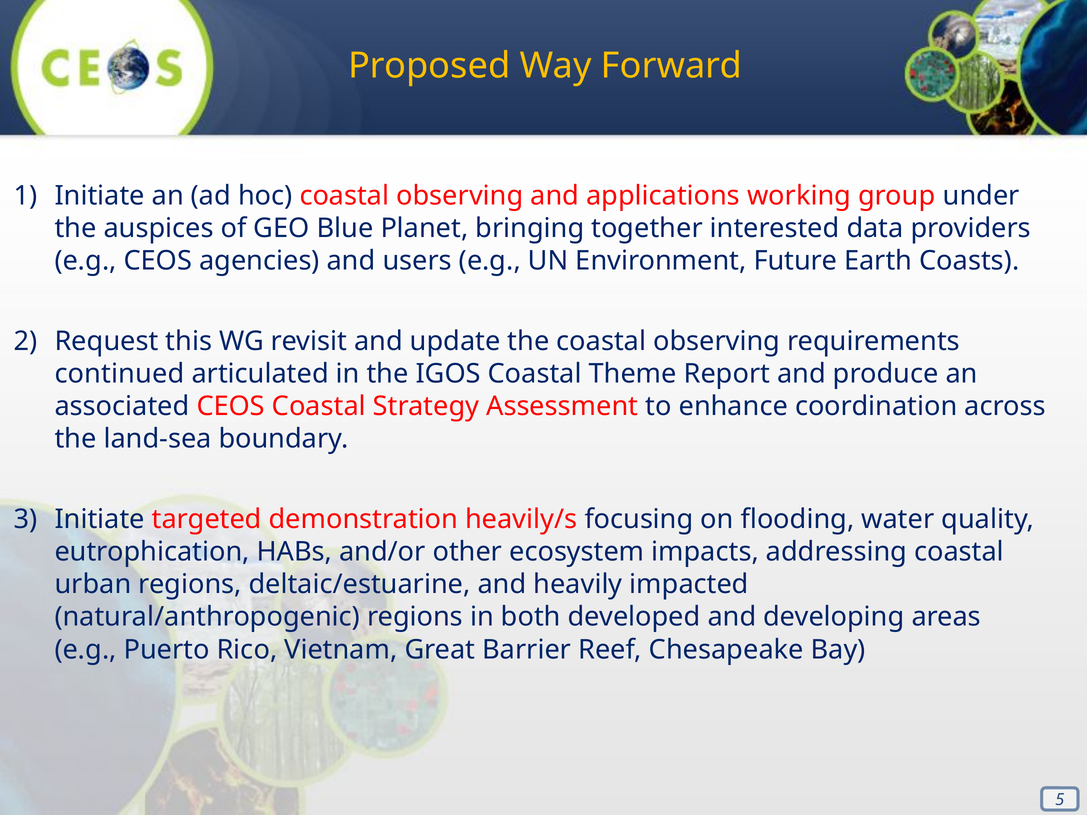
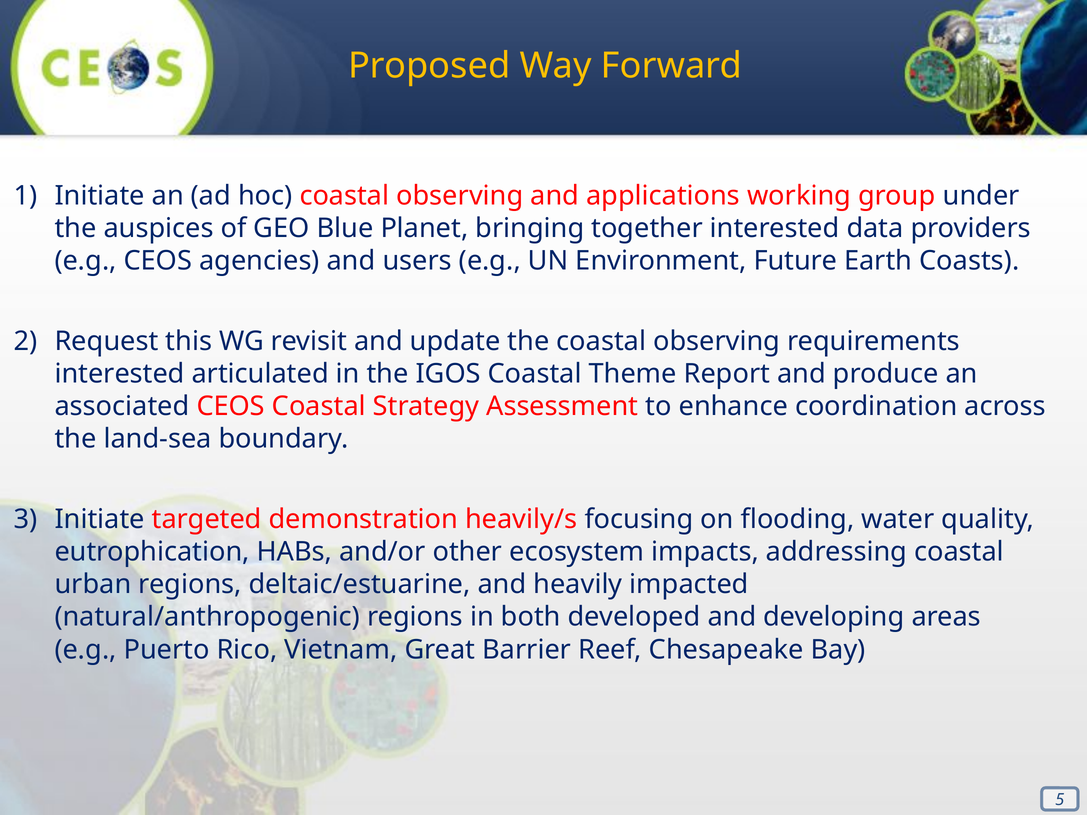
continued at (120, 374): continued -> interested
